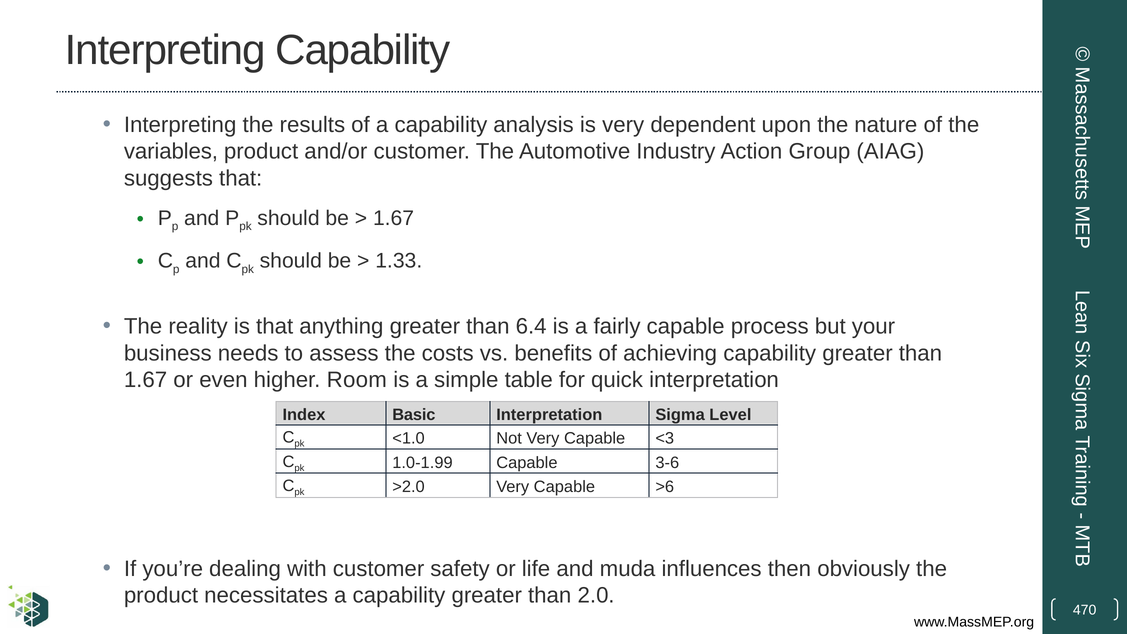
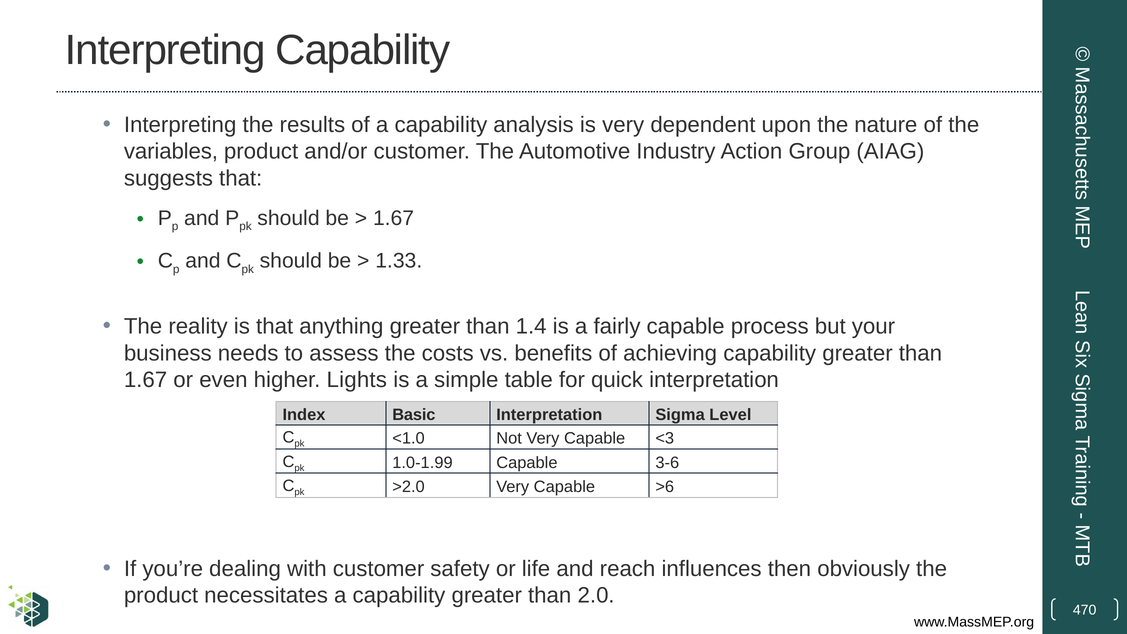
6.4: 6.4 -> 1.4
Room: Room -> Lights
muda: muda -> reach
